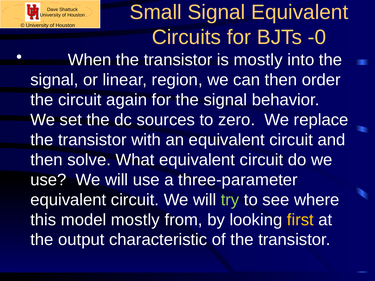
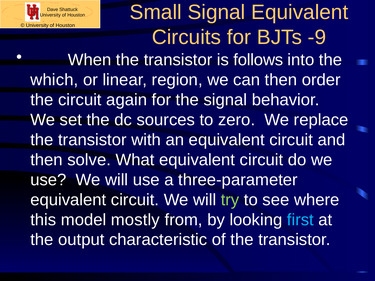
-0: -0 -> -9
is mostly: mostly -> follows
signal at (54, 80): signal -> which
first colour: yellow -> light blue
